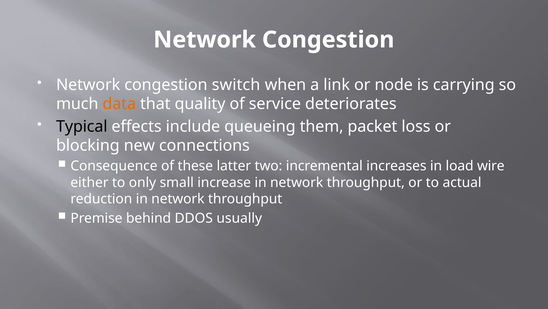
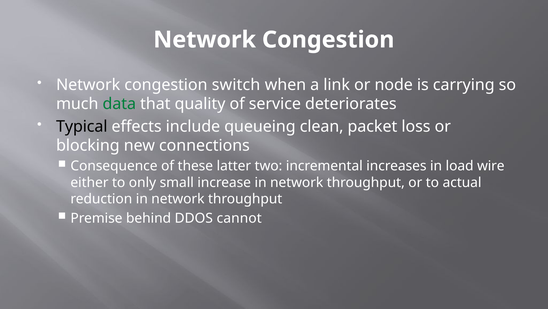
data colour: orange -> green
them: them -> clean
usually: usually -> cannot
